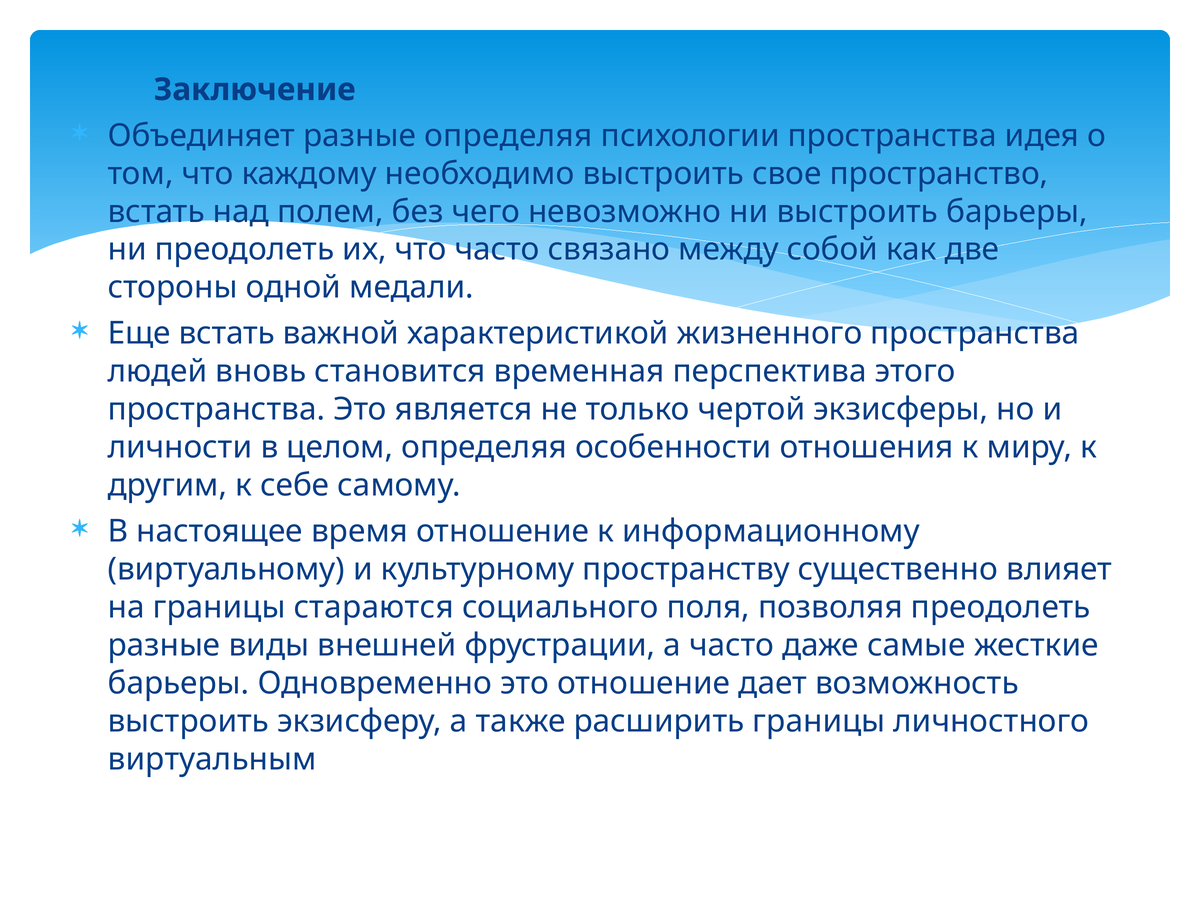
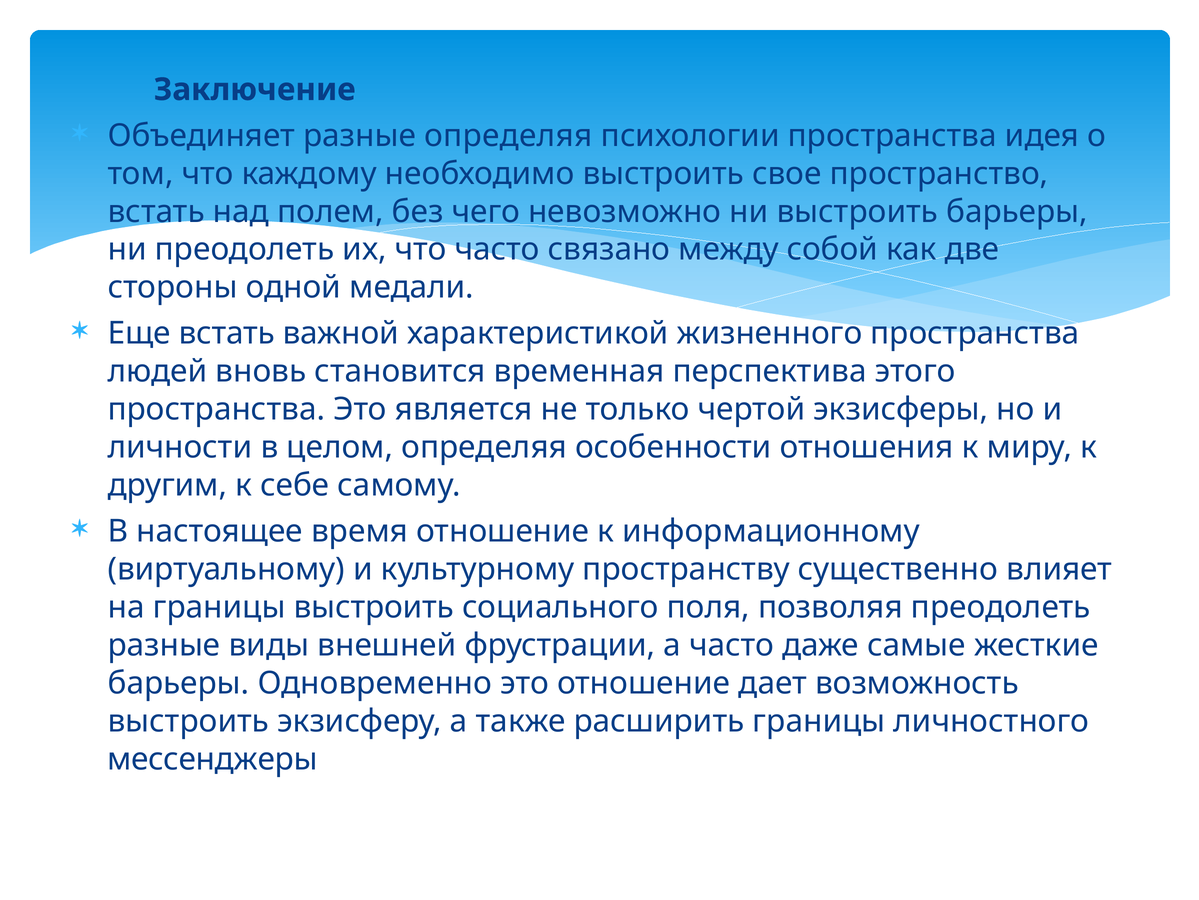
границы стараются: стараются -> выстроить
виртуальным: виртуальным -> мессенджеры
